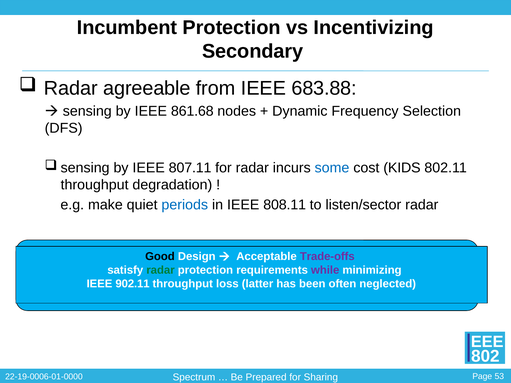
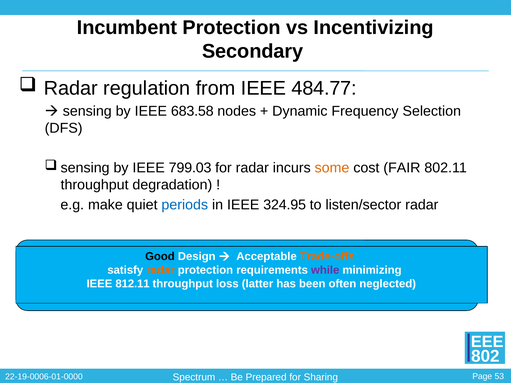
agreeable: agreeable -> regulation
683.88: 683.88 -> 484.77
861.68: 861.68 -> 683.58
807.11: 807.11 -> 799.03
some colour: blue -> orange
KIDS: KIDS -> FAIR
808.11: 808.11 -> 324.95
Trade-offs colour: purple -> orange
radar at (161, 270) colour: green -> orange
902.11: 902.11 -> 812.11
